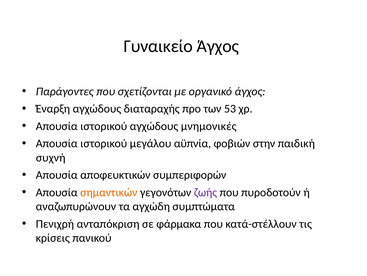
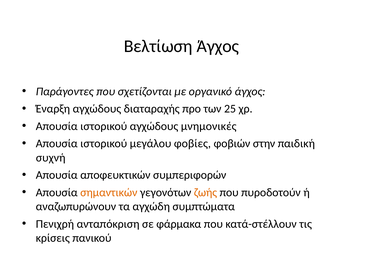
Γυναικείο: Γυναικείο -> Βελτίωση
53: 53 -> 25
αϋπνία: αϋπνία -> φοβίες
ζωής colour: purple -> orange
